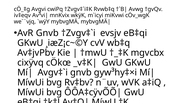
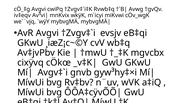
AvR Gnvb: Gnvb -> Avgvi
